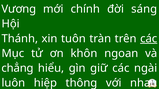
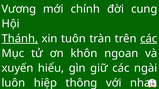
sáng: sáng -> cung
Thánh underline: none -> present
chẳng: chẳng -> xuyến
